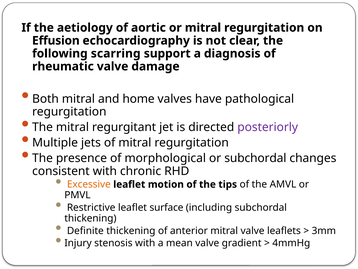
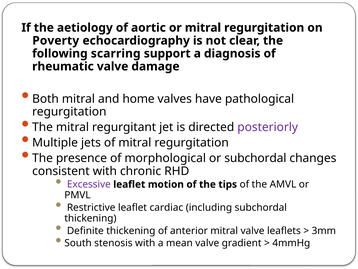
Effusion: Effusion -> Poverty
Excessive colour: orange -> purple
surface: surface -> cardiac
Injury: Injury -> South
